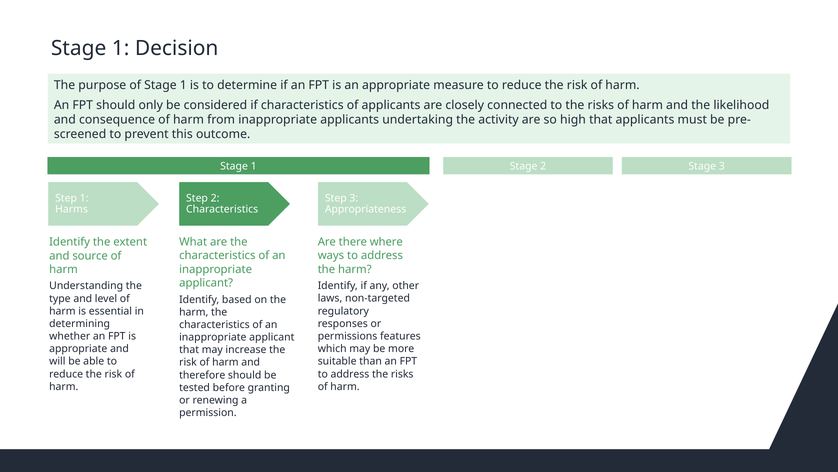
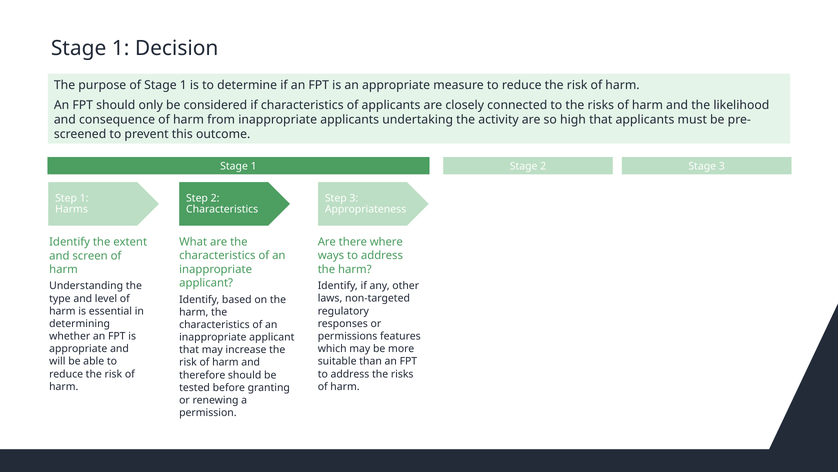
source: source -> screen
